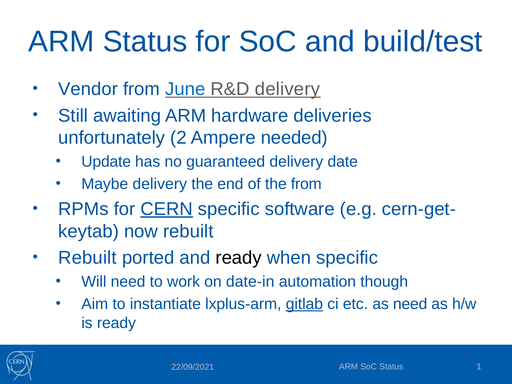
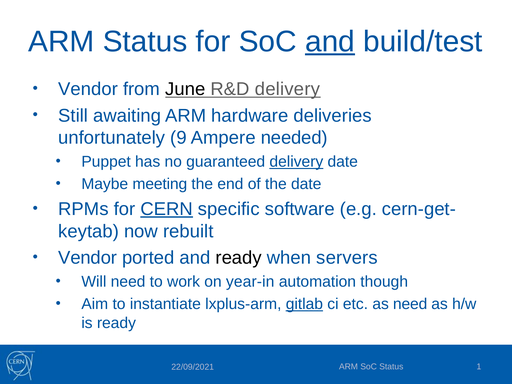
and at (330, 41) underline: none -> present
June colour: blue -> black
2: 2 -> 9
Update: Update -> Puppet
delivery at (296, 162) underline: none -> present
Maybe delivery: delivery -> meeting
the from: from -> date
Rebuilt at (87, 258): Rebuilt -> Vendor
when specific: specific -> servers
date-in: date-in -> year-in
